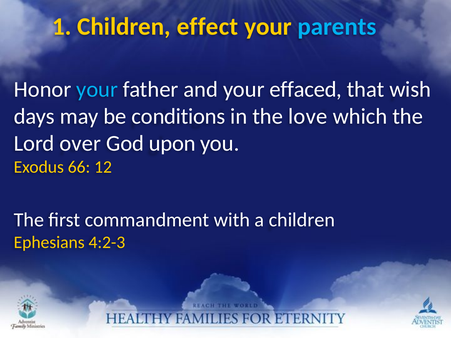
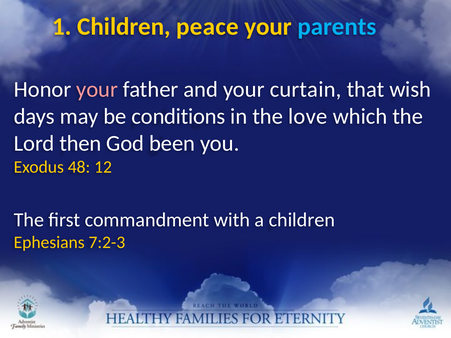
effect: effect -> peace
your at (97, 89) colour: light blue -> pink
effaced: effaced -> curtain
over: over -> then
upon: upon -> been
66: 66 -> 48
4:2-3: 4:2-3 -> 7:2-3
